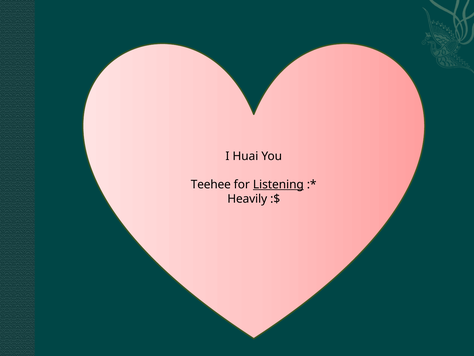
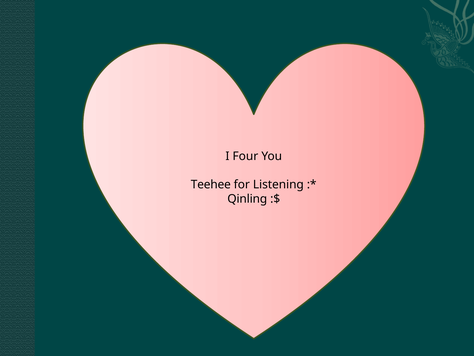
Huai: Huai -> Four
Listening underline: present -> none
Heavily: Heavily -> Qinling
